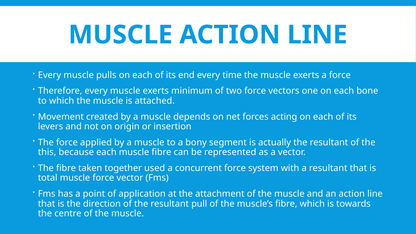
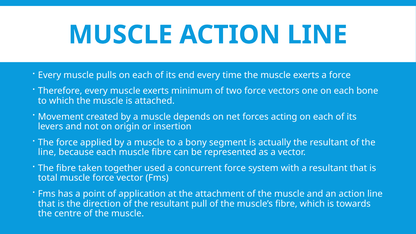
this at (47, 152): this -> line
